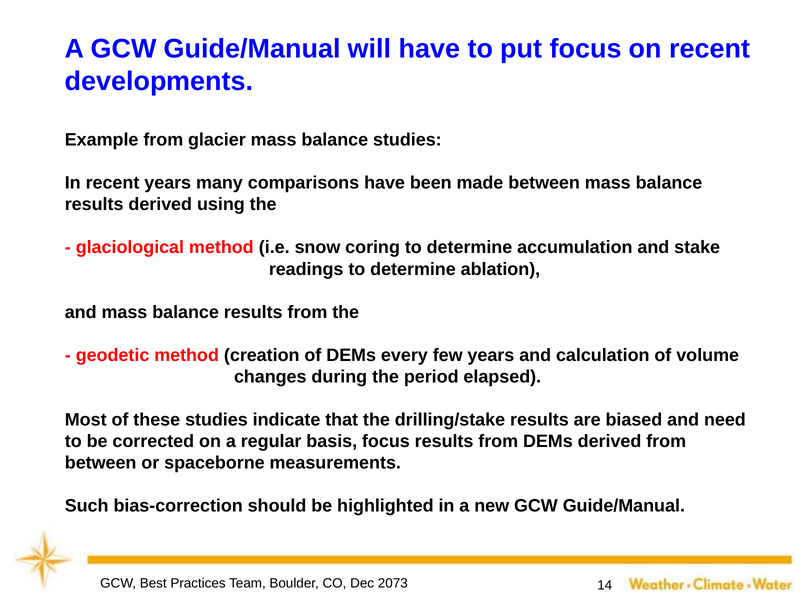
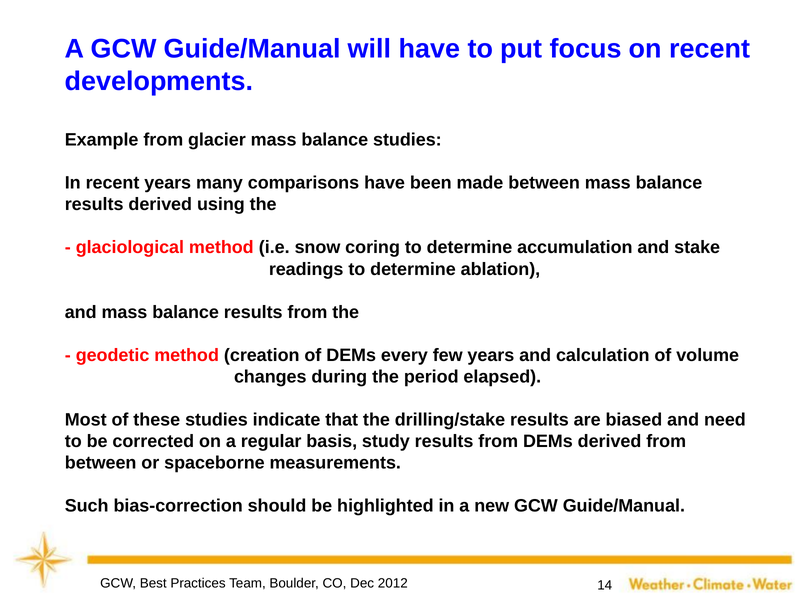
basis focus: focus -> study
2073: 2073 -> 2012
